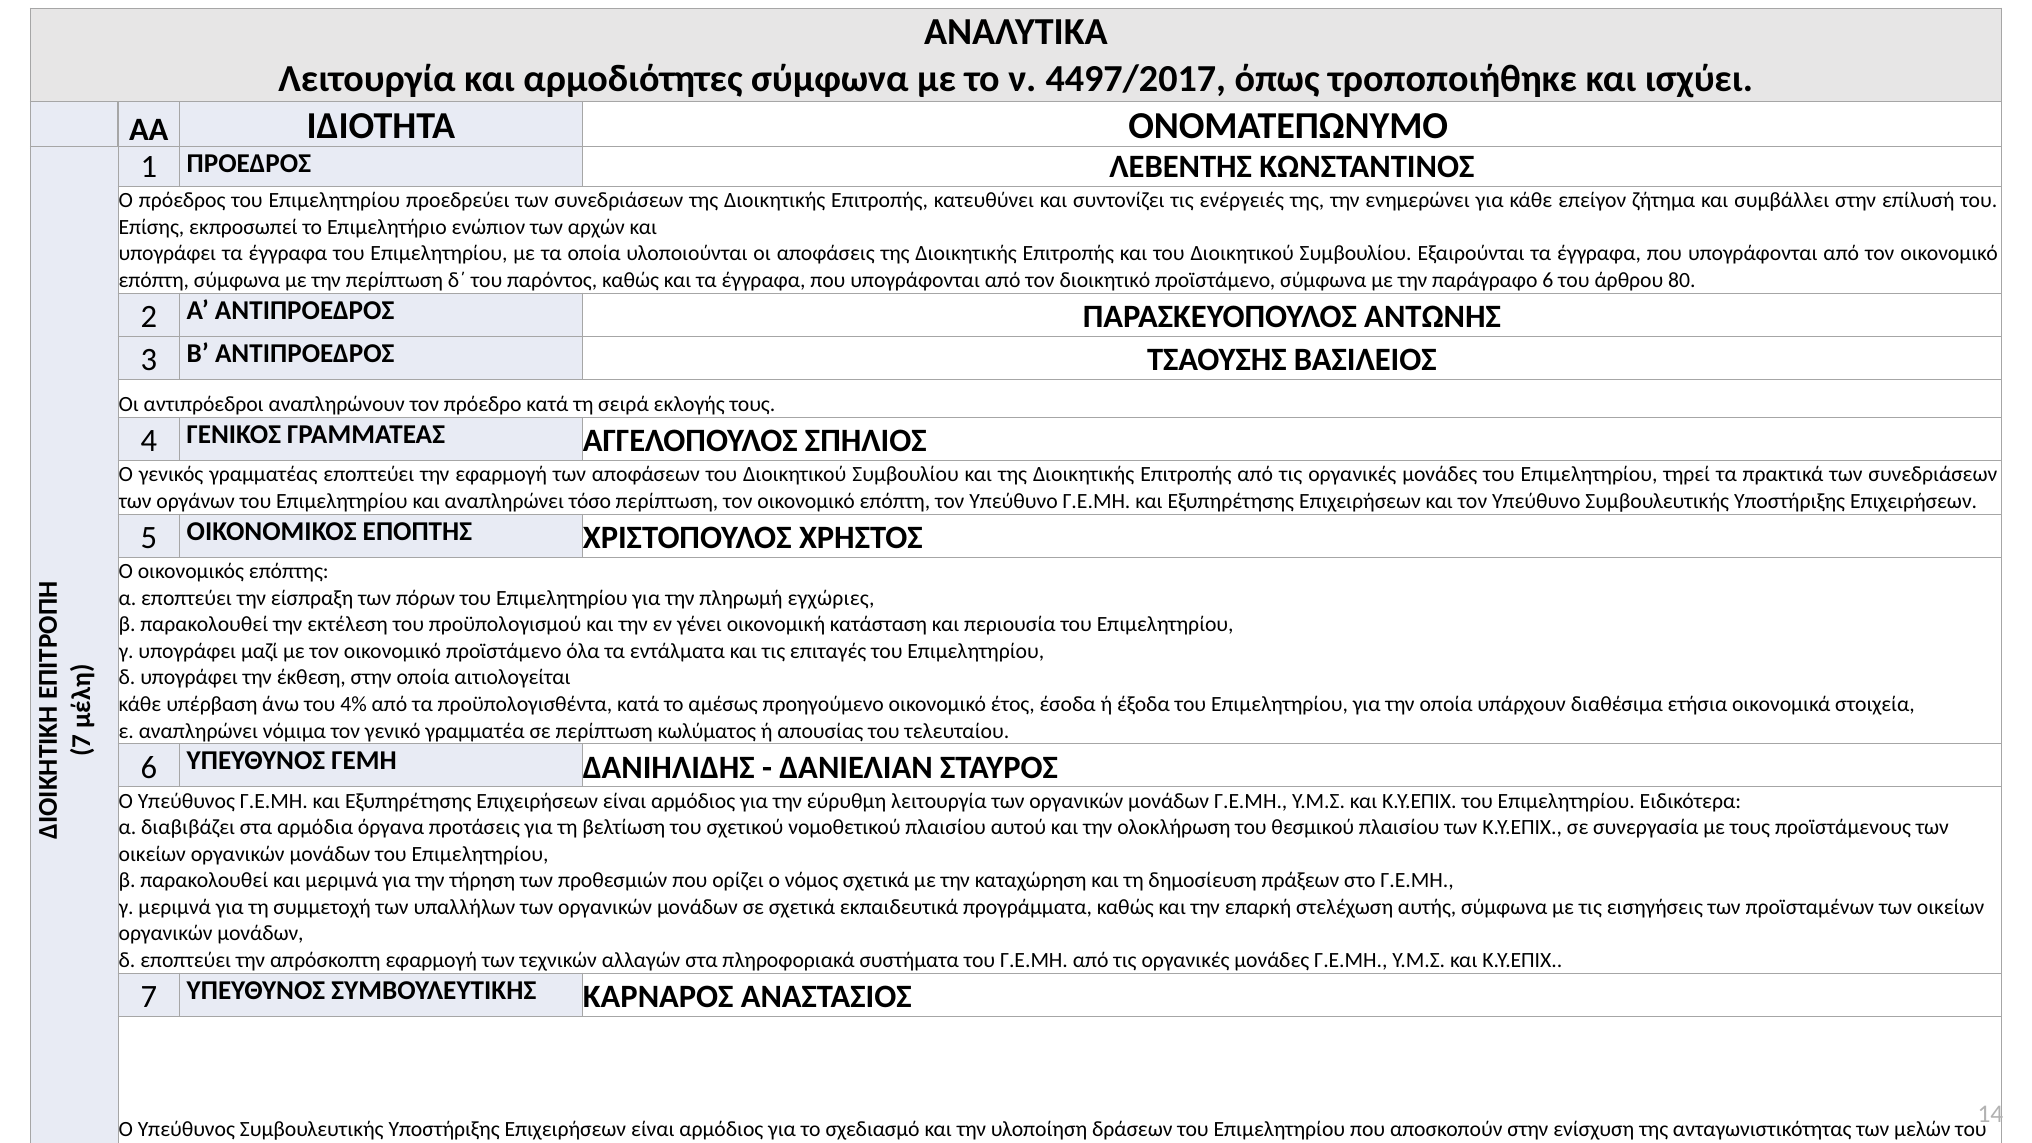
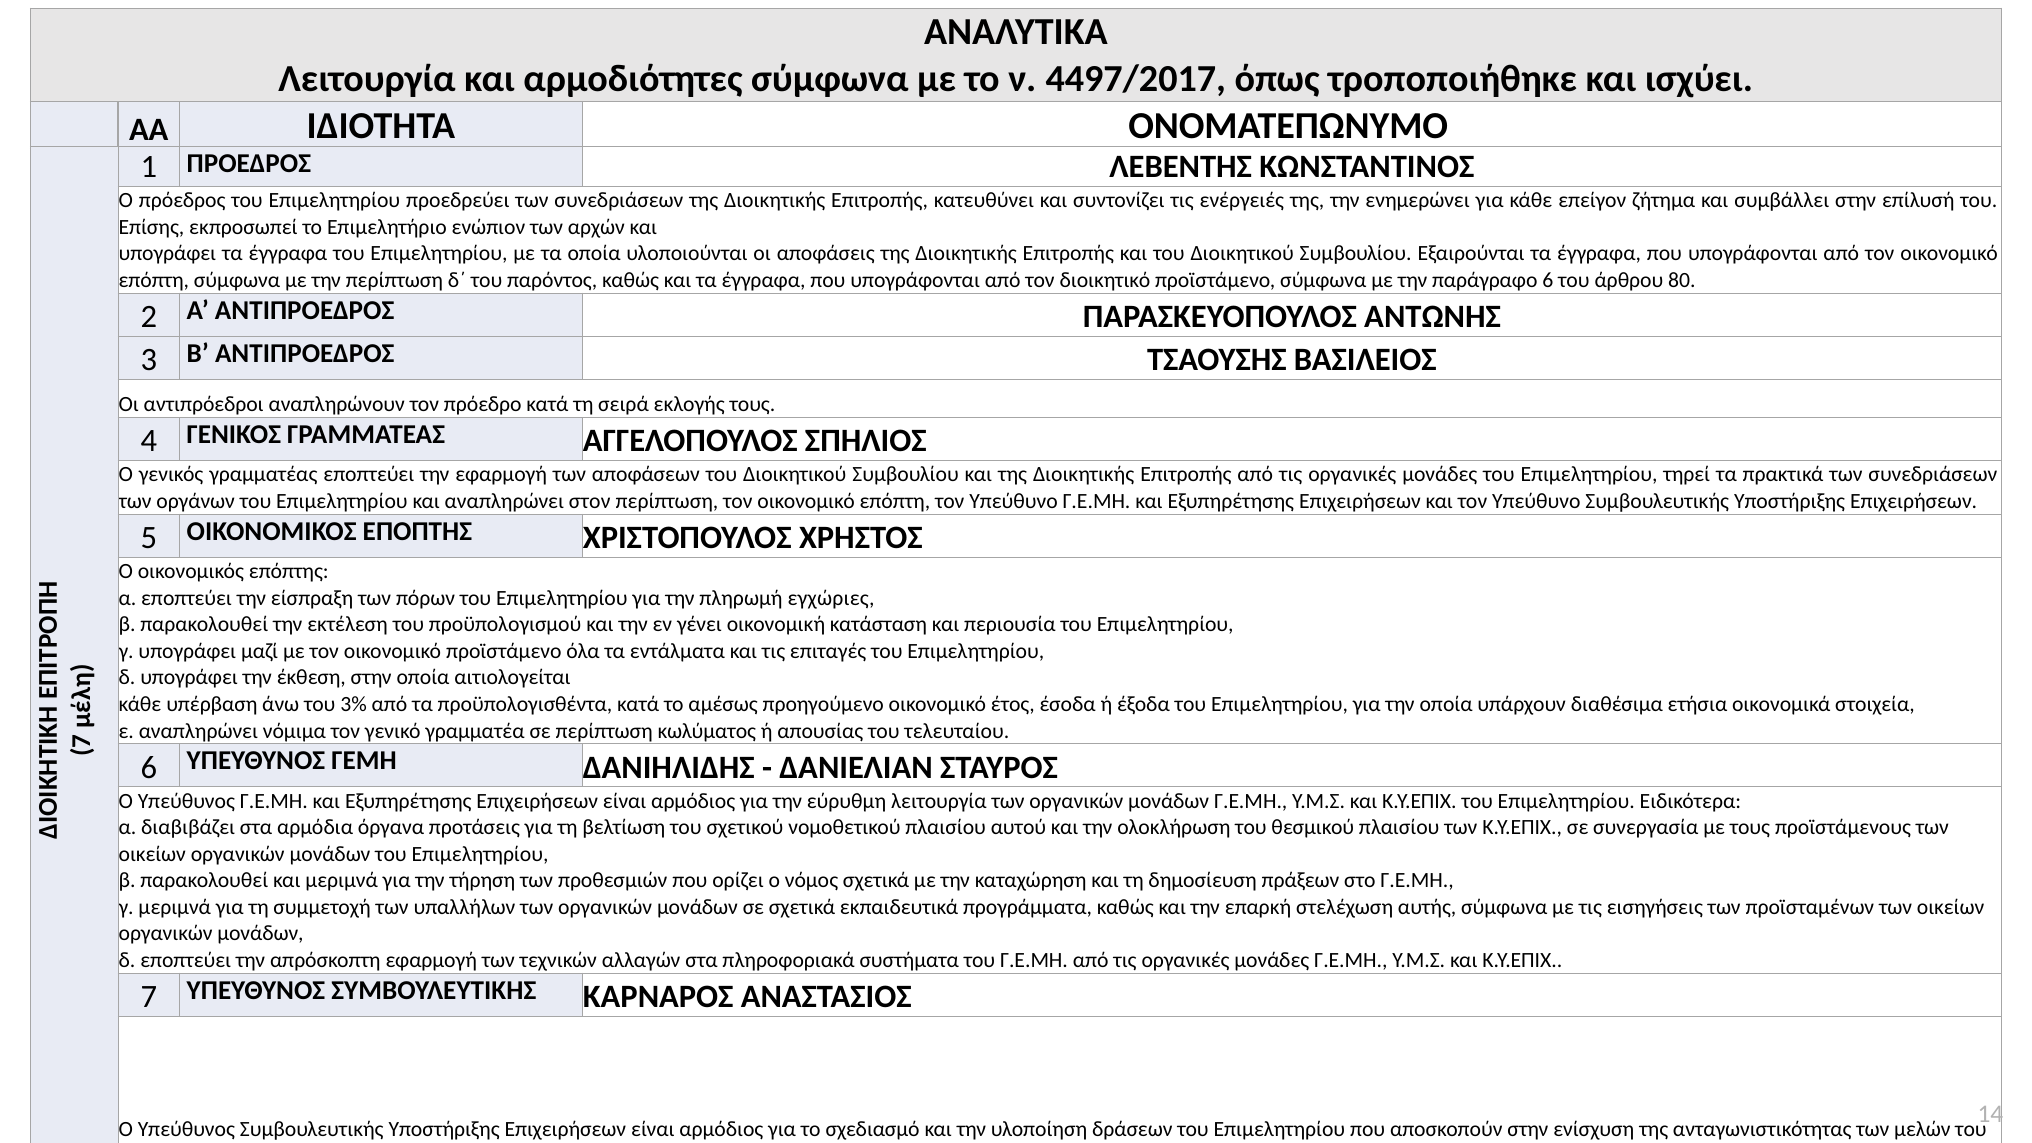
τόσο: τόσο -> στον
4%: 4% -> 3%
